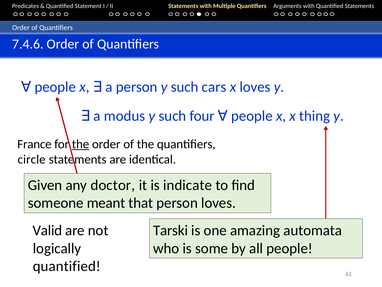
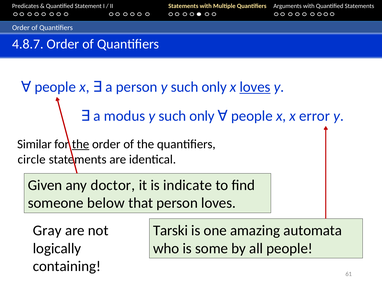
7.4.6: 7.4.6 -> 4.8.7
cars at (214, 87): cars -> only
loves at (255, 87) underline: none -> present
four at (202, 116): four -> only
thing: thing -> error
France: France -> Similar
meant: meant -> below
Valid: Valid -> Gray
quantified at (67, 266): quantified -> containing
